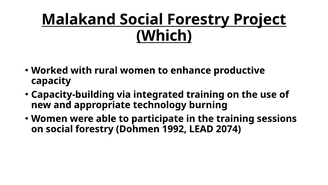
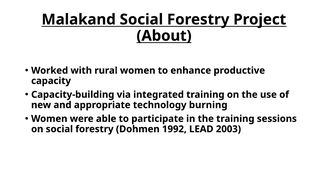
Which: Which -> About
2074: 2074 -> 2003
